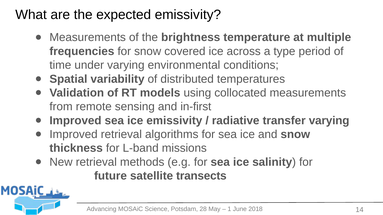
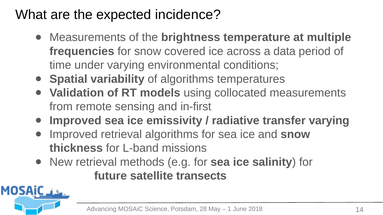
expected emissivity: emissivity -> incidence
type: type -> data
of distributed: distributed -> algorithms
